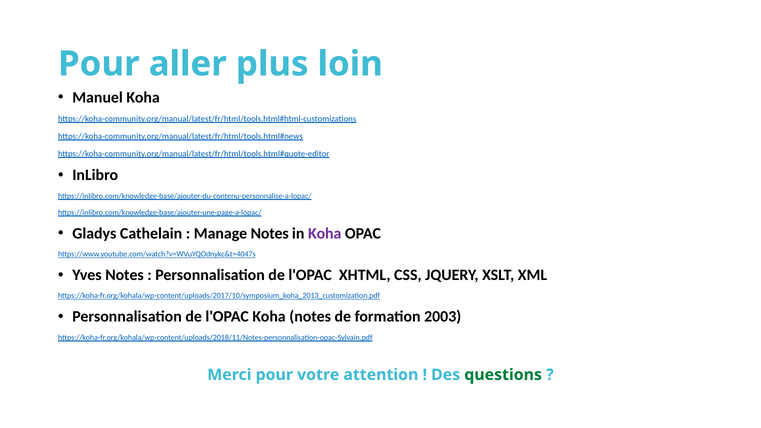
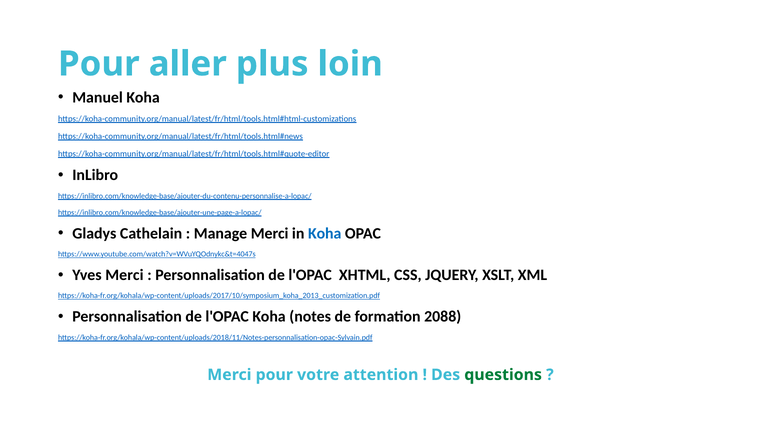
Manage Notes: Notes -> Merci
Koha at (325, 233) colour: purple -> blue
Yves Notes: Notes -> Merci
2003: 2003 -> 2088
